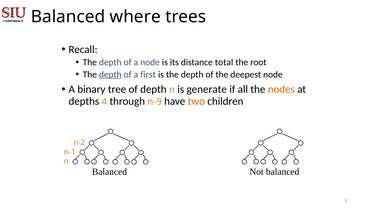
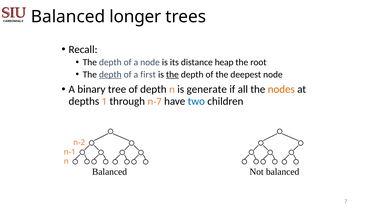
where: where -> longer
total: total -> heap
the at (172, 75) underline: none -> present
4: 4 -> 1
n-9: n-9 -> n-7
two colour: orange -> blue
